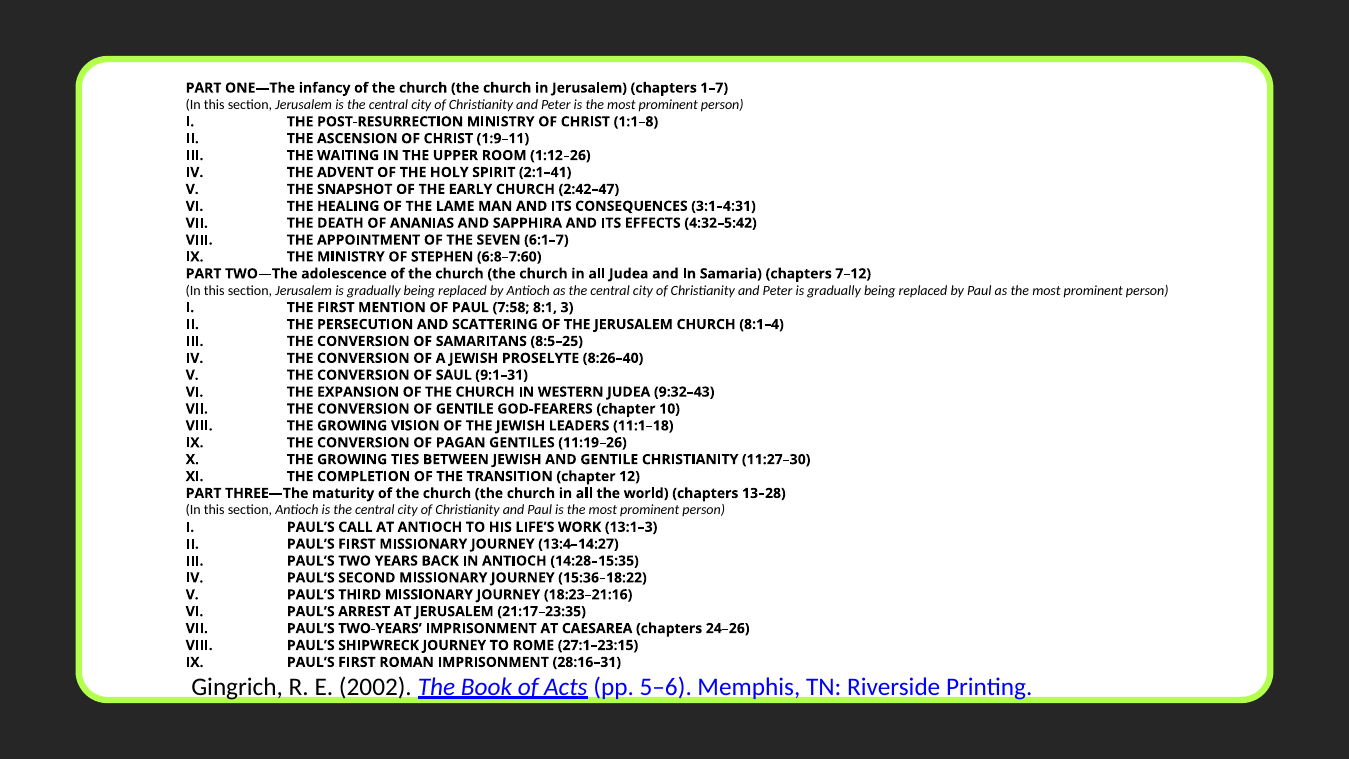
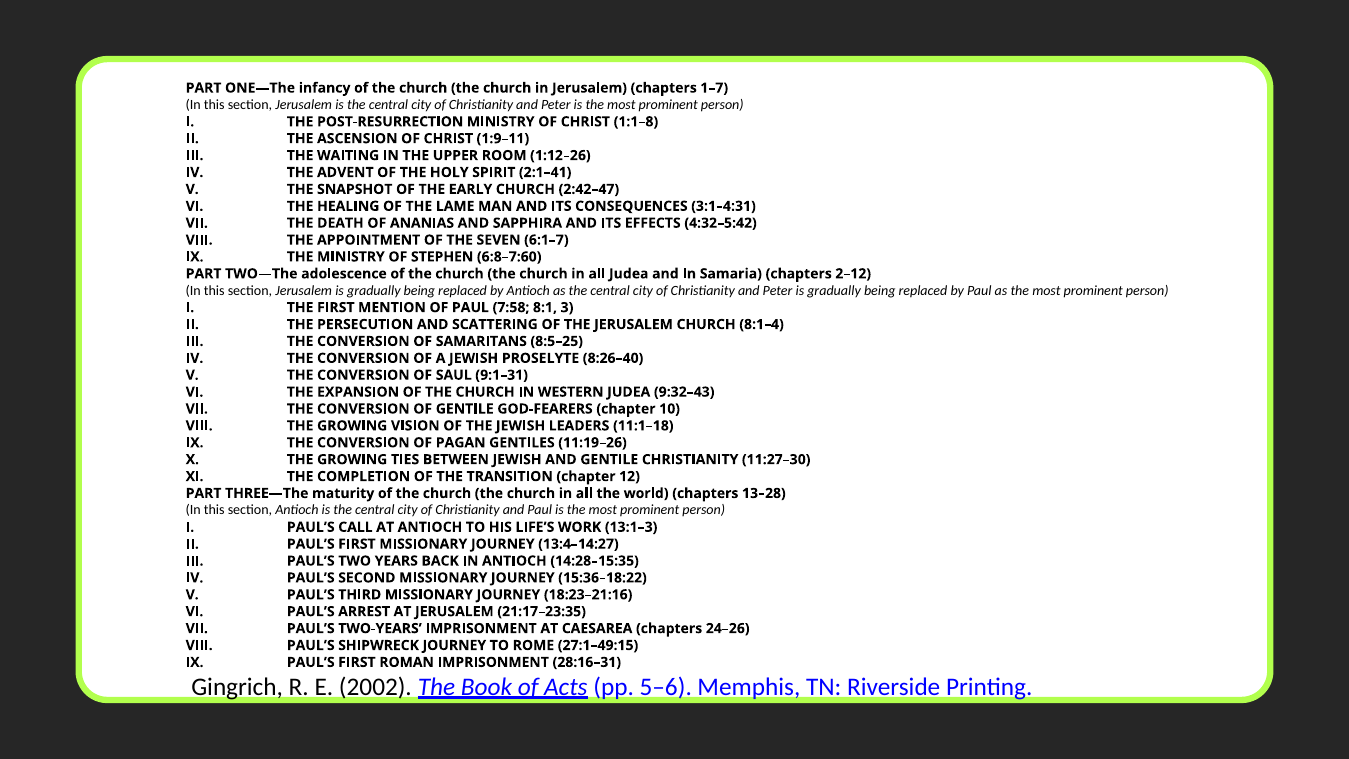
7–12: 7–12 -> 2–12
27:1–23:15: 27:1–23:15 -> 27:1–49:15
